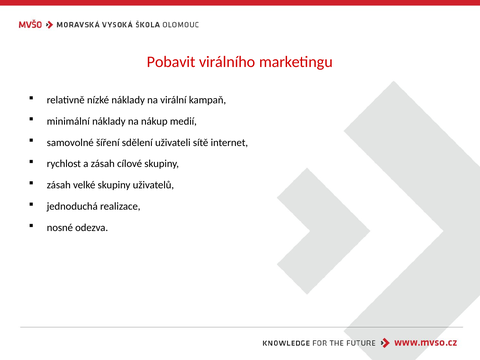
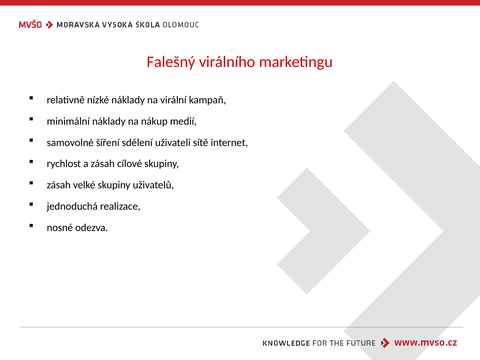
Pobavit: Pobavit -> Falešný
